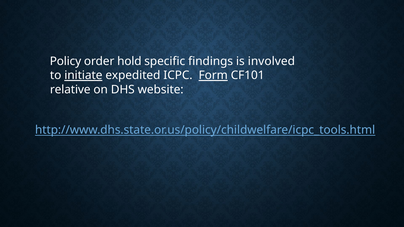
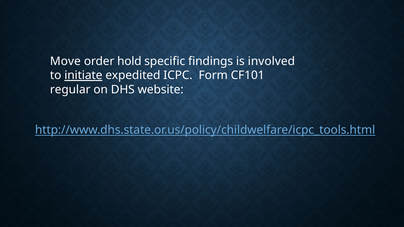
Policy: Policy -> Move
Form underline: present -> none
relative: relative -> regular
